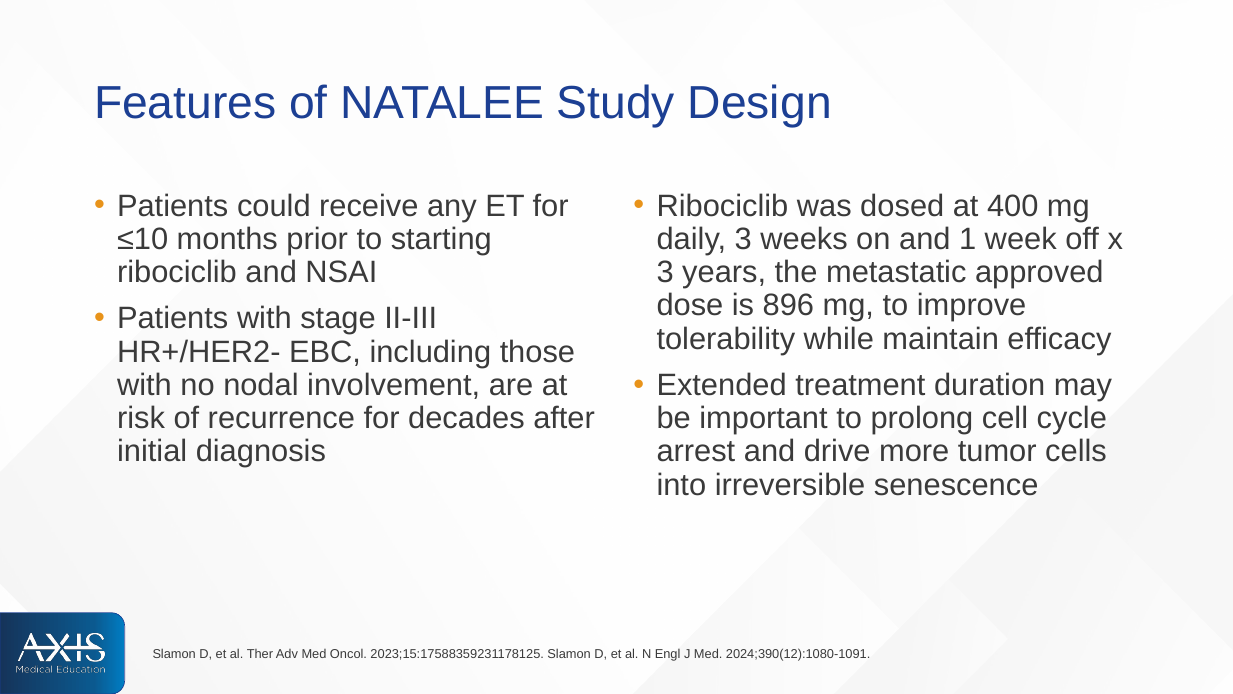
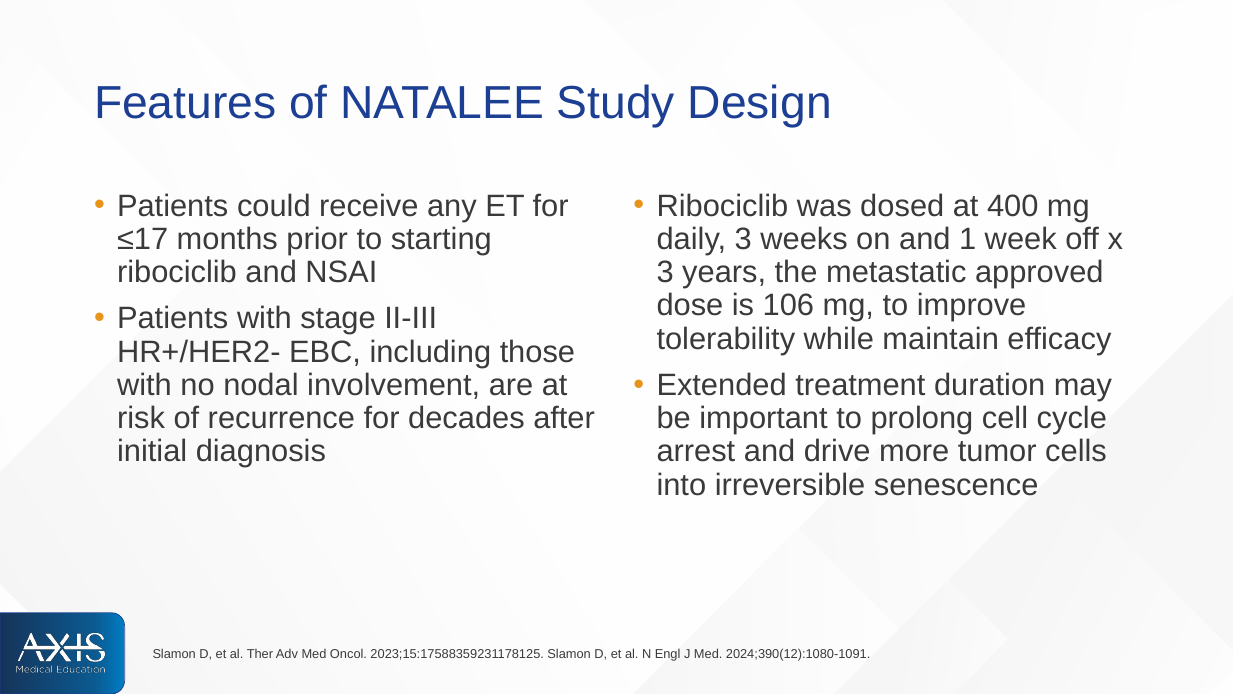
≤10: ≤10 -> ≤17
896: 896 -> 106
